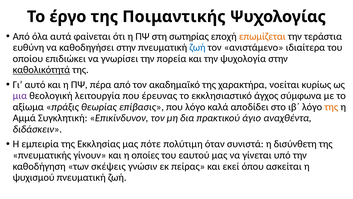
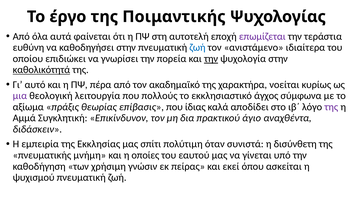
σωτηρίας: σωτηρίας -> αυτοτελή
επωμίζεται colour: orange -> purple
την at (211, 59) underline: none -> present
έρευνας: έρευνας -> πολλούς
που λόγο: λόγο -> ίδιας
της at (331, 107) colour: orange -> purple
πότε: πότε -> σπίτι
γίνουν: γίνουν -> μνήμη
σκέψεις: σκέψεις -> χρήσιμη
